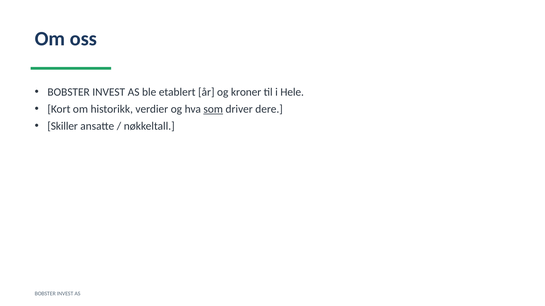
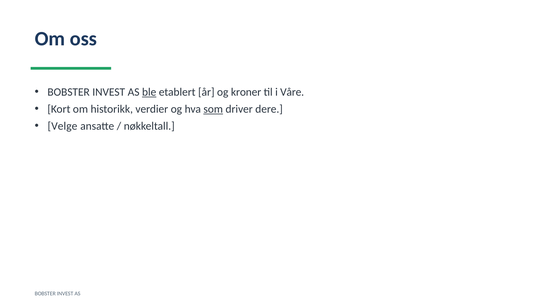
ble underline: none -> present
Hele: Hele -> Våre
Skiller: Skiller -> Velge
